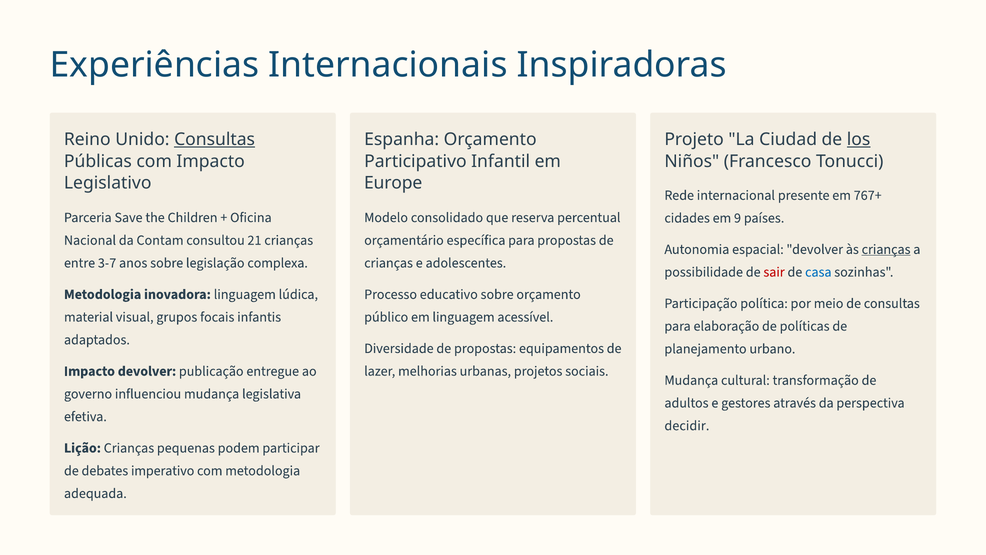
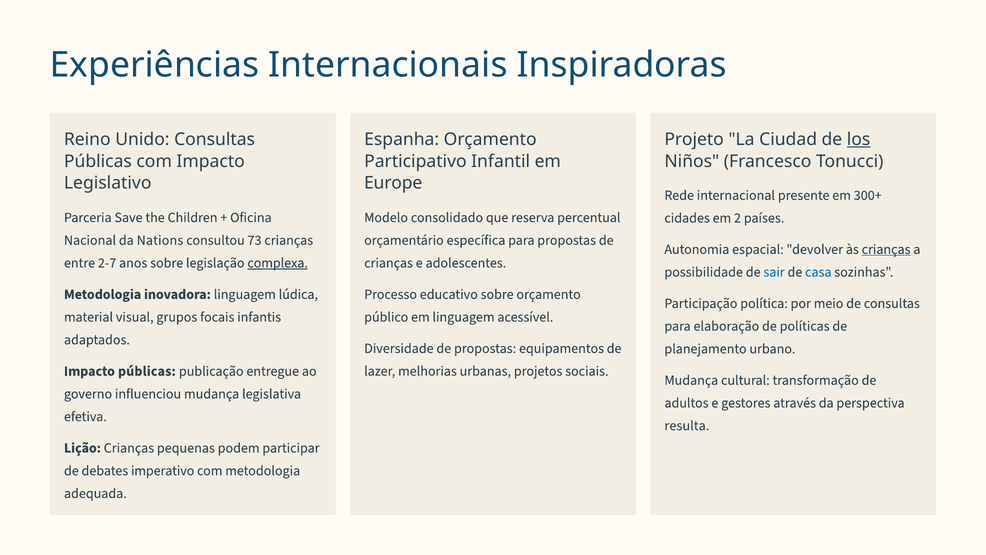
Consultas at (215, 139) underline: present -> none
767+: 767+ -> 300+
9: 9 -> 2
Contam: Contam -> Nations
21: 21 -> 73
3-7: 3-7 -> 2-7
complexa underline: none -> present
sair colour: red -> blue
Impacto devolver: devolver -> públicas
decidir: decidir -> resulta
